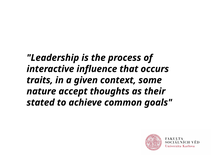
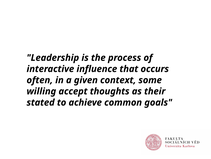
traits: traits -> often
nature: nature -> willing
